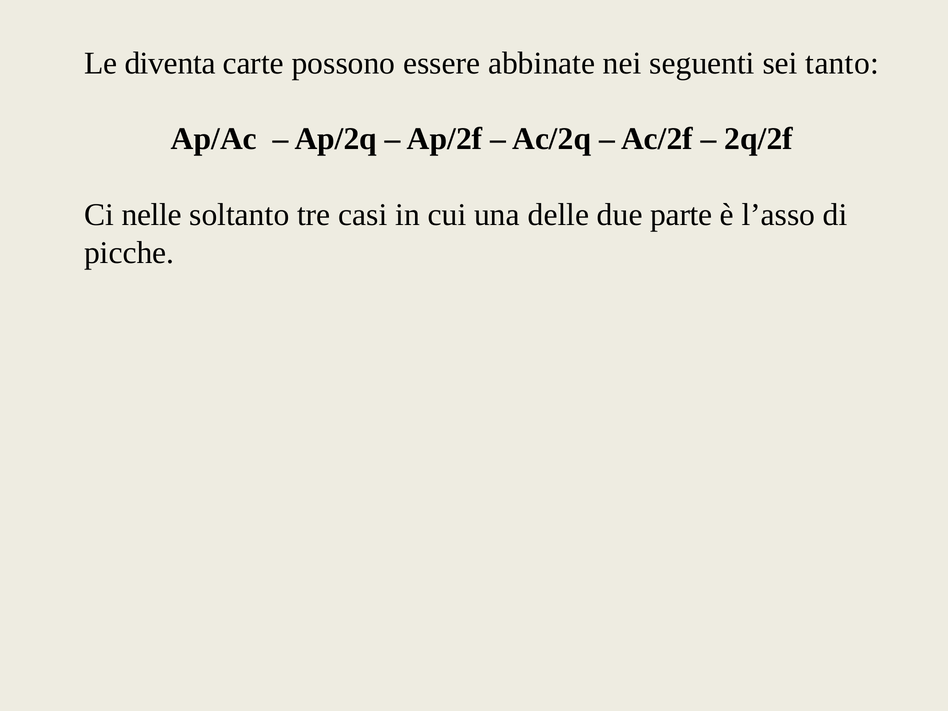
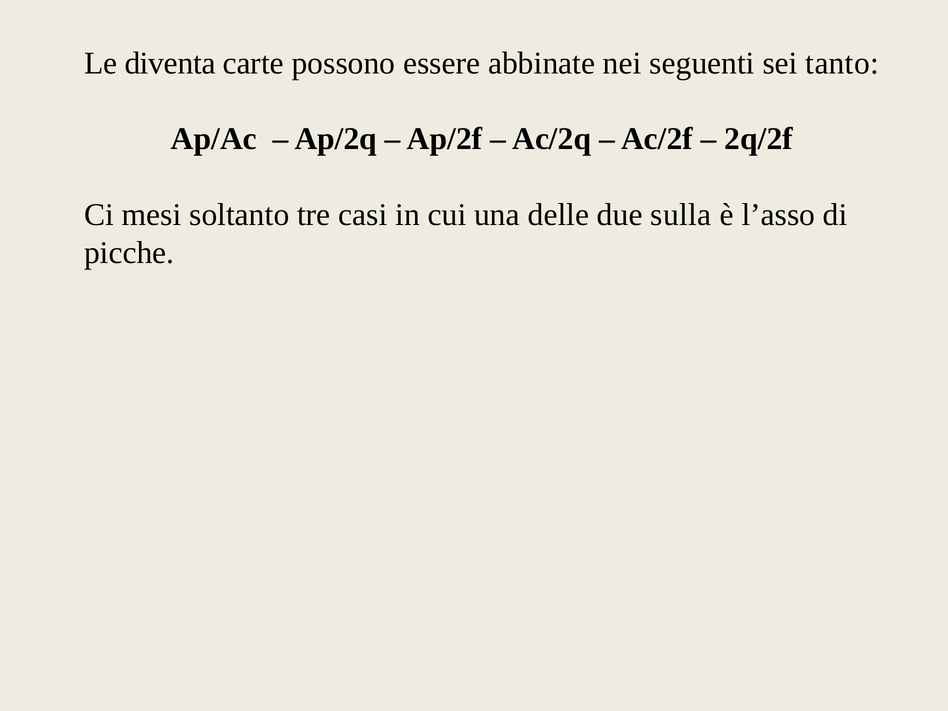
nelle: nelle -> mesi
parte: parte -> sulla
